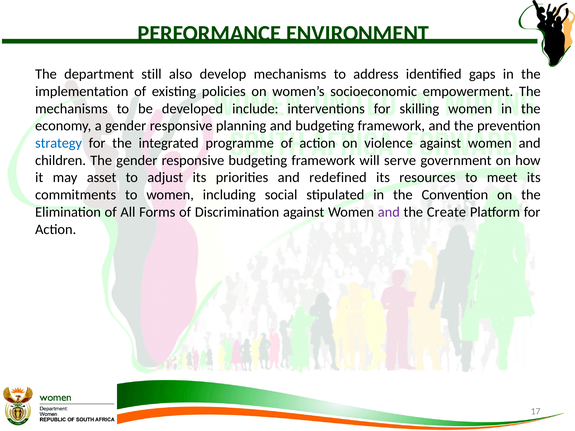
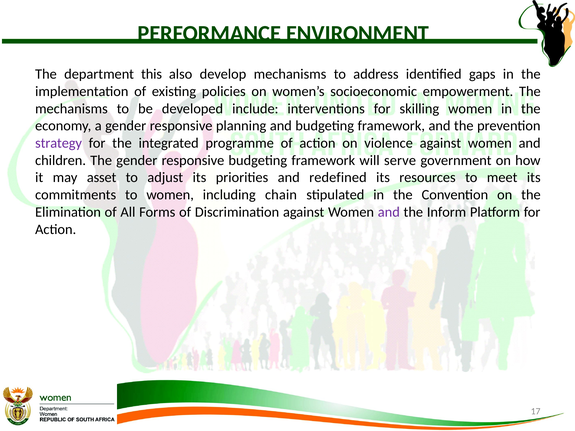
still: still -> this
strategy colour: blue -> purple
social: social -> chain
Create: Create -> Inform
